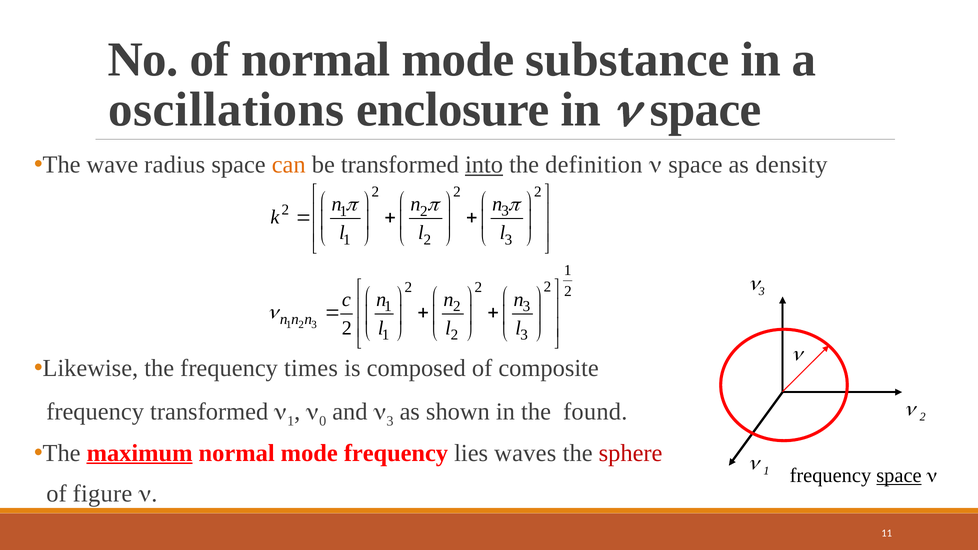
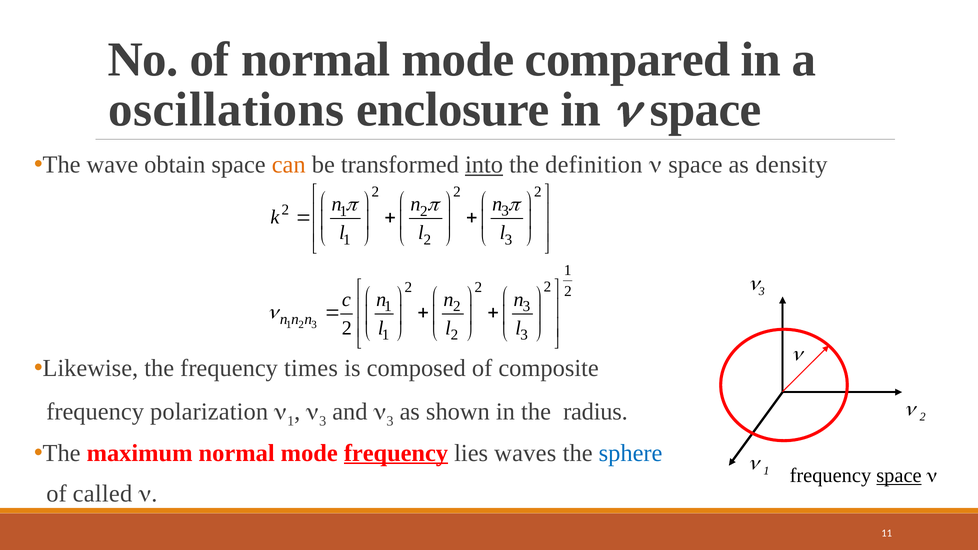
substance: substance -> compared
radius: radius -> obtain
frequency transformed: transformed -> polarization
0 at (323, 421): 0 -> 3
found: found -> radius
maximum underline: present -> none
frequency at (396, 453) underline: none -> present
sphere colour: red -> blue
figure: figure -> called
